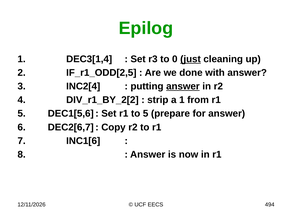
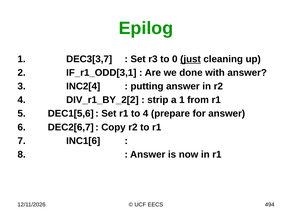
DEC3[1,4: DEC3[1,4 -> DEC3[3,7
IF_r1_ODD[2,5: IF_r1_ODD[2,5 -> IF_r1_ODD[3,1
answer at (183, 86) underline: present -> none
to 5: 5 -> 4
